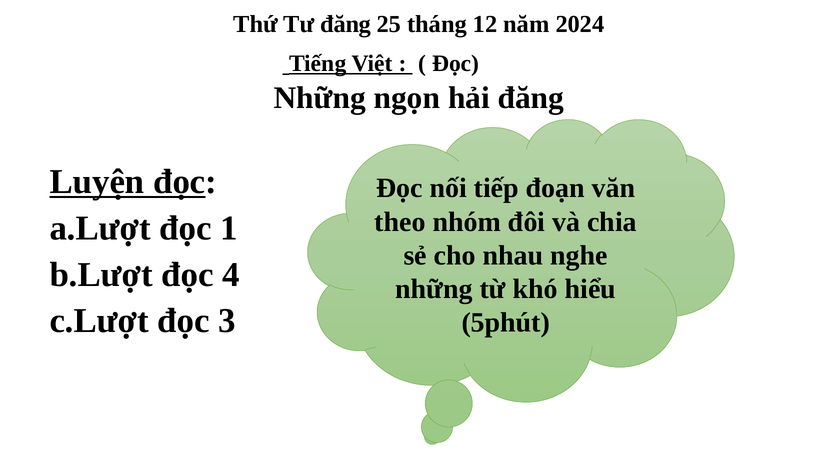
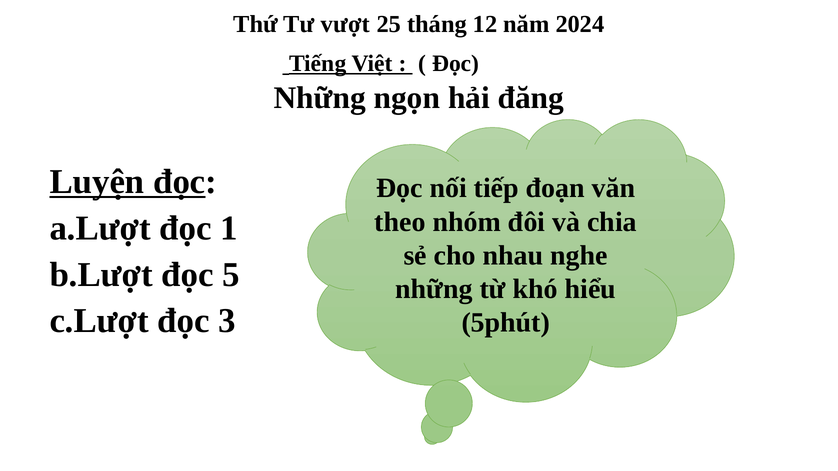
Tư đăng: đăng -> vượt
4: 4 -> 5
